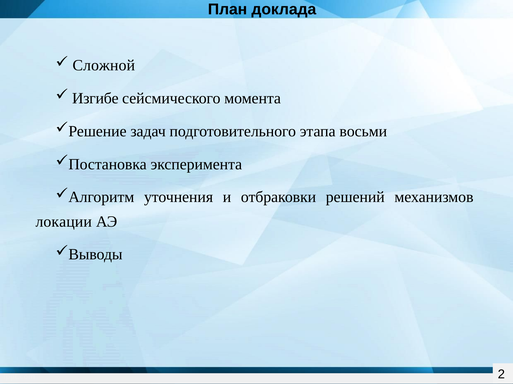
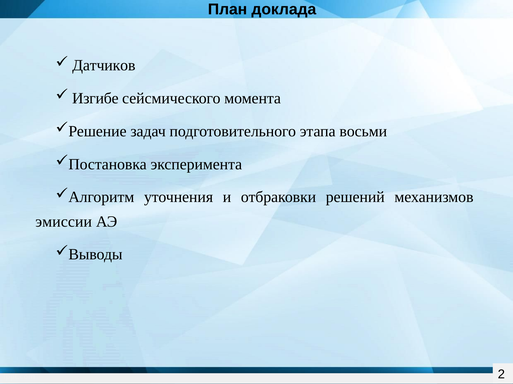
Сложной: Сложной -> Датчиков
локации: локации -> эмиссии
